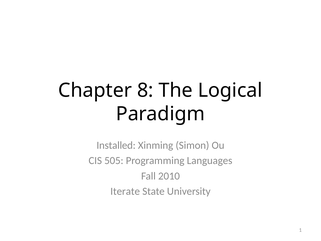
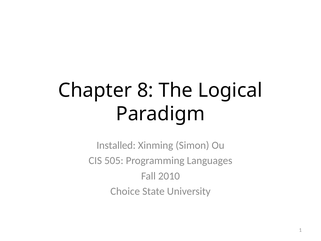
Iterate: Iterate -> Choice
